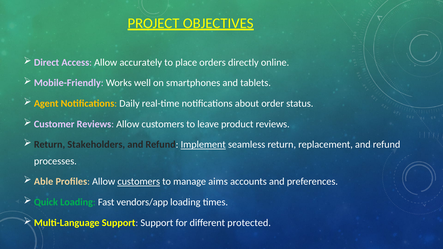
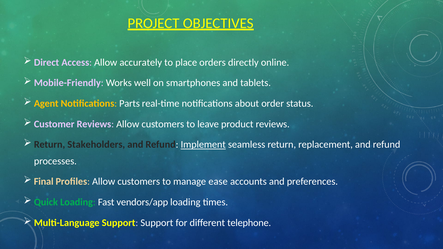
Daily: Daily -> Parts
Able: Able -> Final
customers at (139, 182) underline: present -> none
aims: aims -> ease
protected: protected -> telephone
